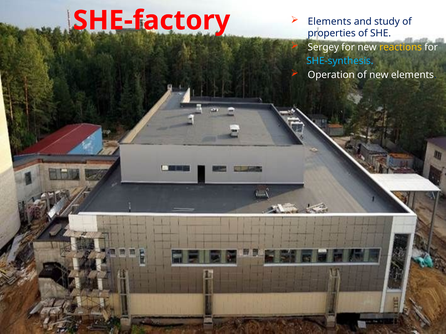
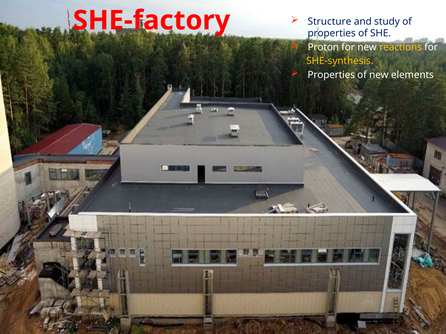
Elements at (329, 22): Elements -> Structure
Sergey: Sergey -> Proton
SHE-synthesis colour: light blue -> yellow
Operation at (331, 75): Operation -> Properties
